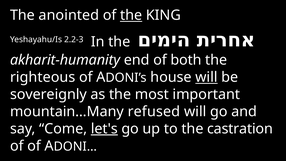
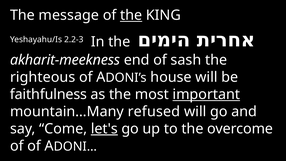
anointed: anointed -> message
akharit-humanity: akharit-humanity -> akharit-meekness
both: both -> sash
will at (206, 77) underline: present -> none
sovereignly: sovereignly -> faithfulness
important underline: none -> present
castration: castration -> overcome
